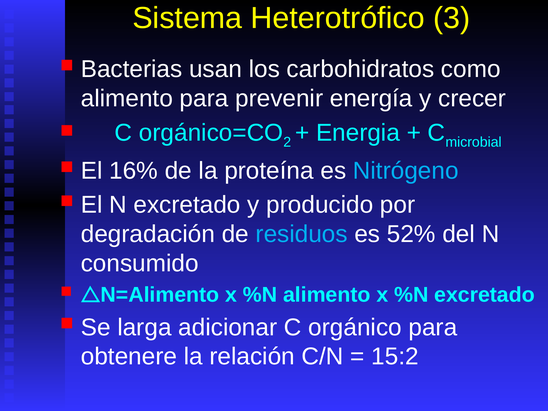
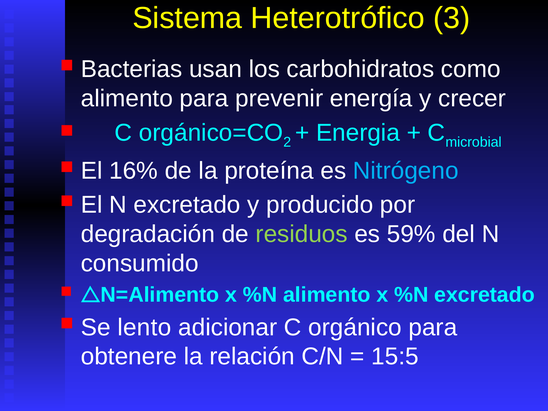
residuos colour: light blue -> light green
52%: 52% -> 59%
larga: larga -> lento
15:2: 15:2 -> 15:5
